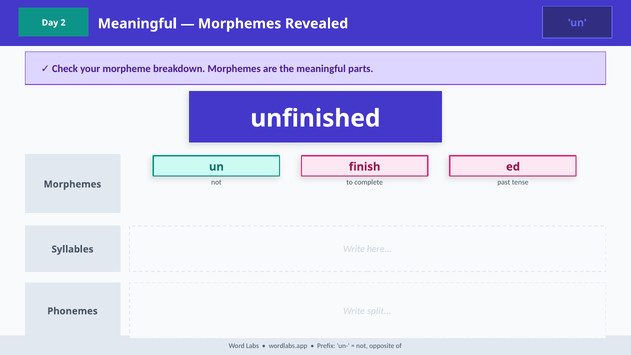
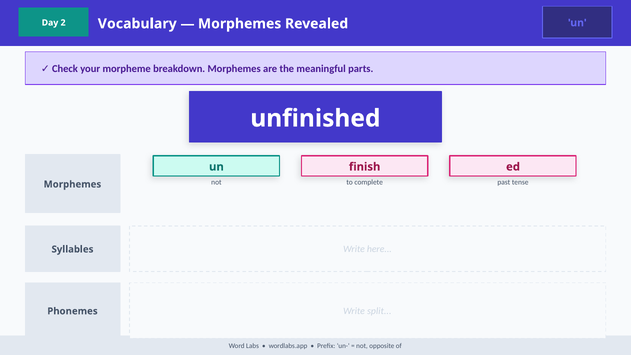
2 Meaningful: Meaningful -> Vocabulary
